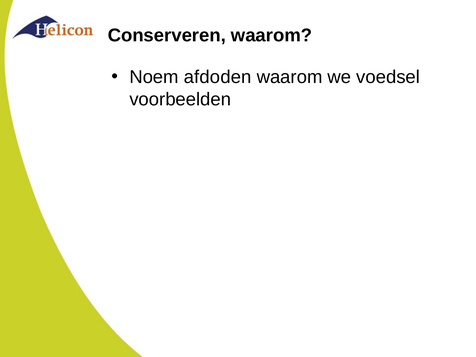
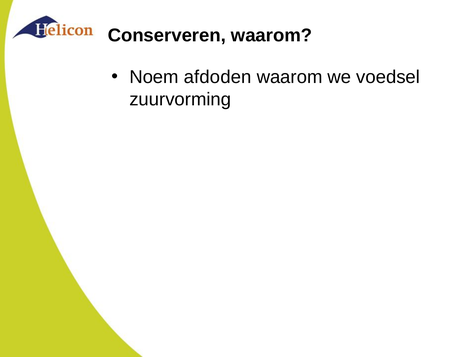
voorbeelden: voorbeelden -> zuurvorming
